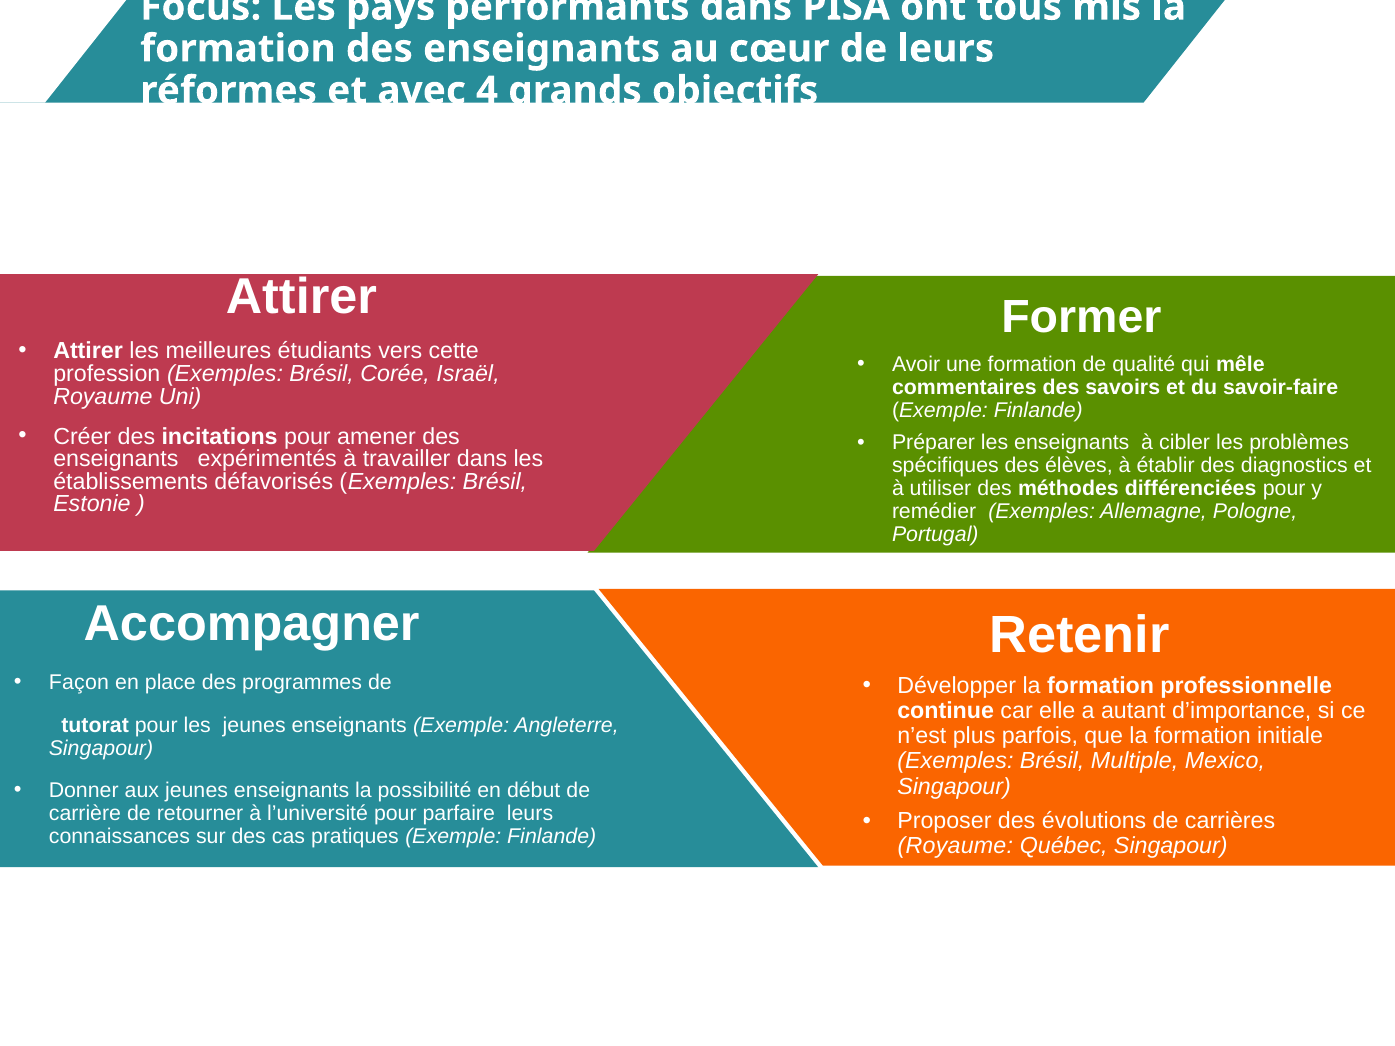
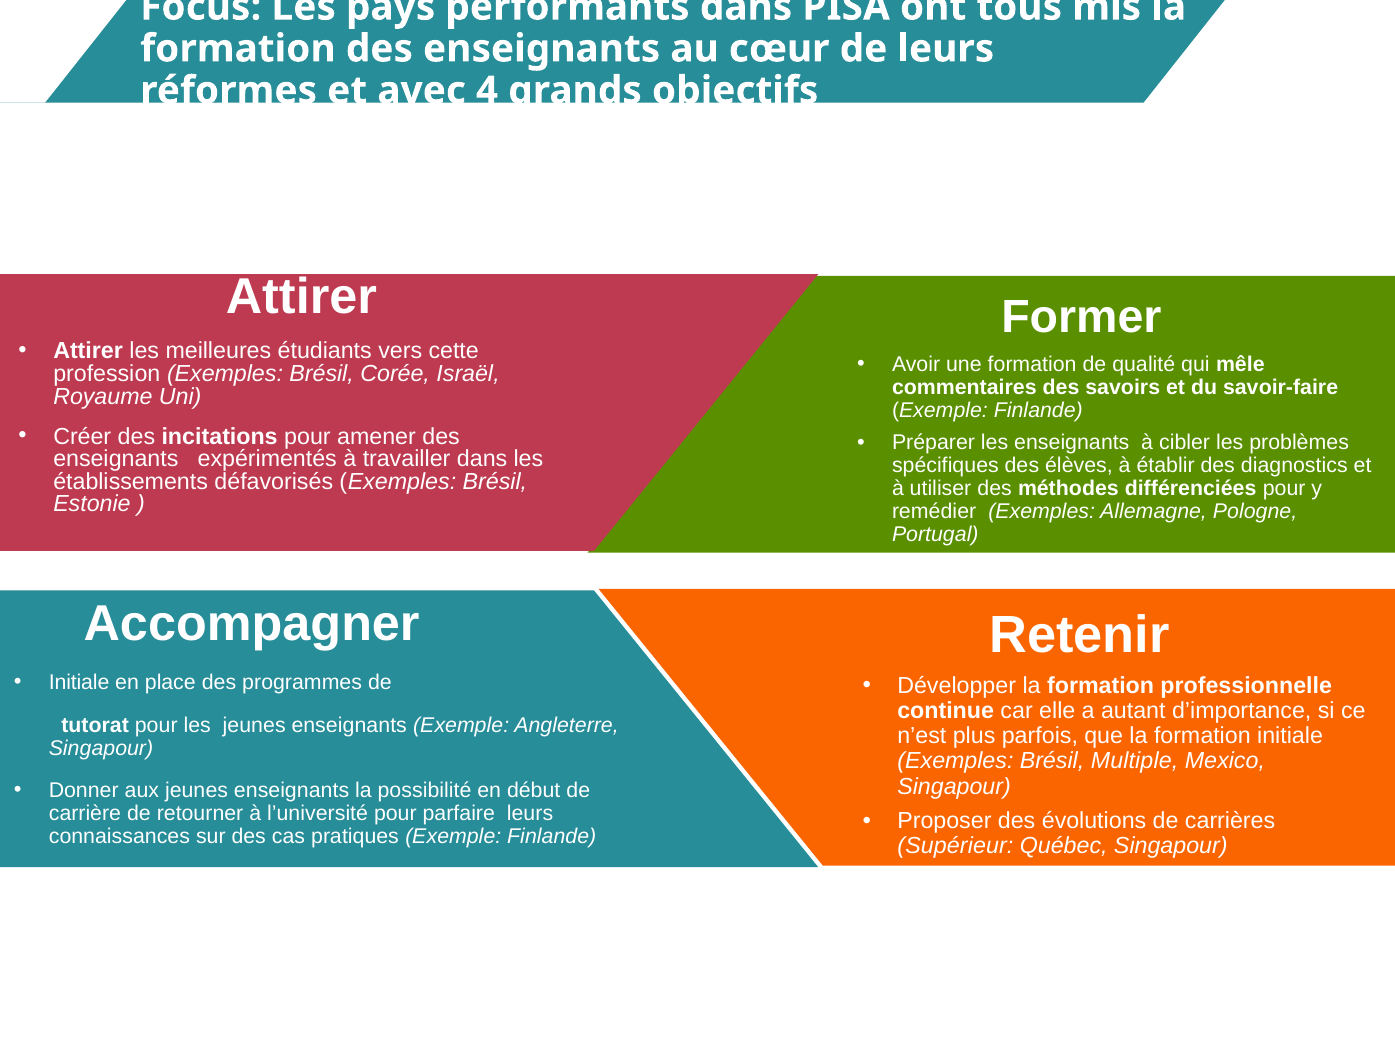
Façon at (79, 683): Façon -> Initiale
Royaume at (955, 846): Royaume -> Supérieur
